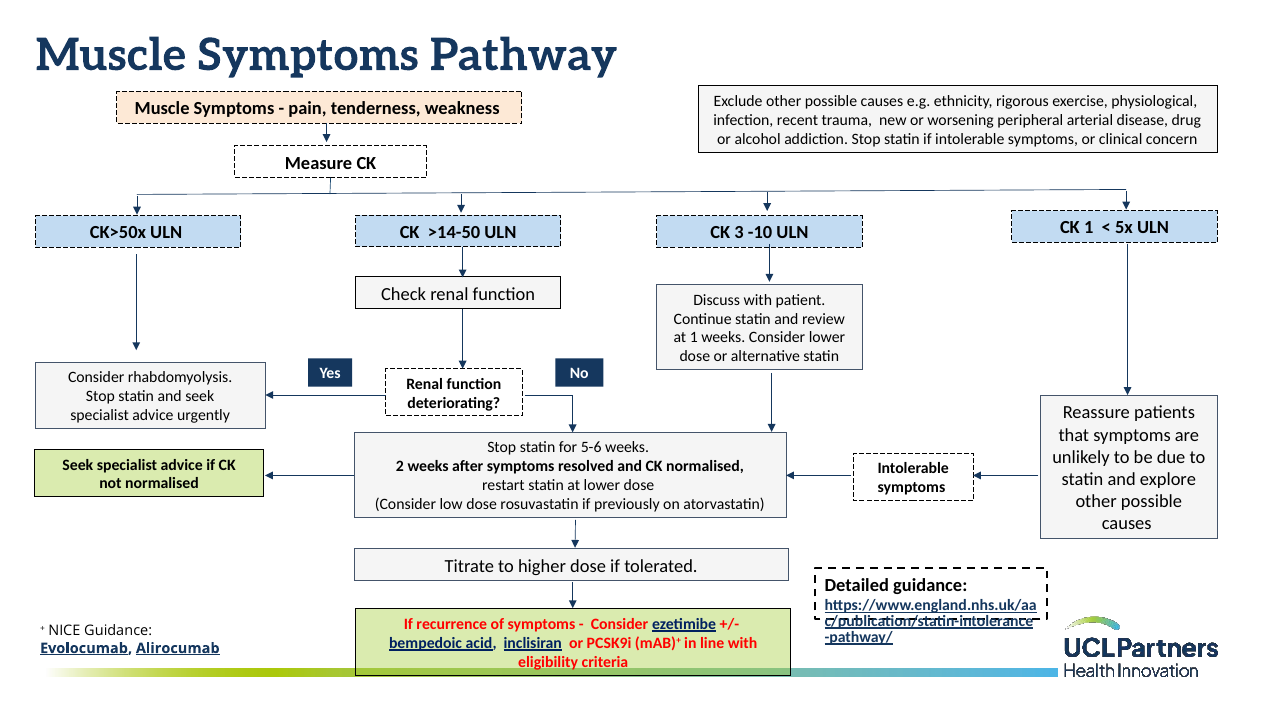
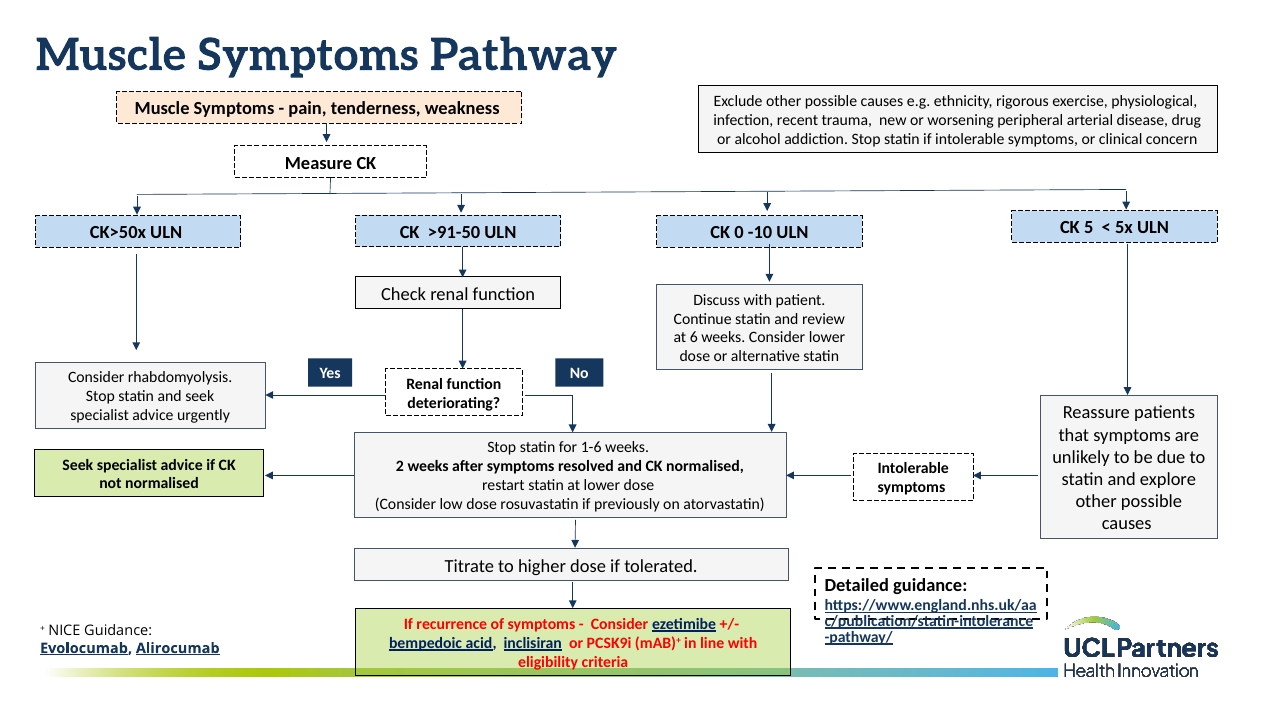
CK 1: 1 -> 5
>14-50: >14-50 -> >91-50
3: 3 -> 0
at 1: 1 -> 6
5-6: 5-6 -> 1-6
